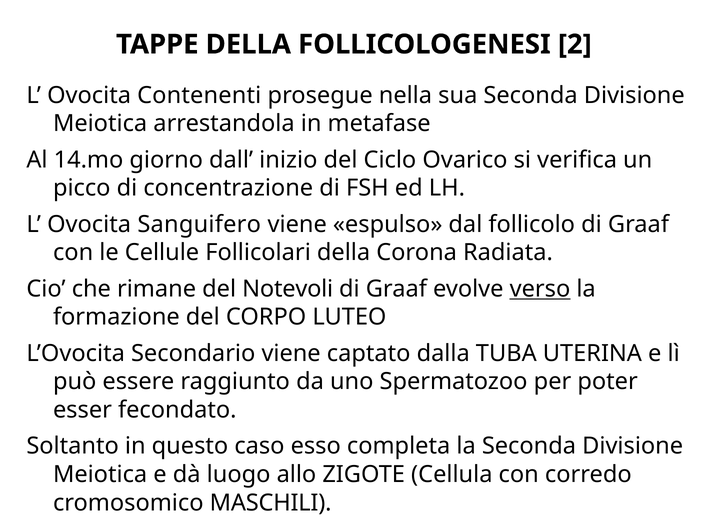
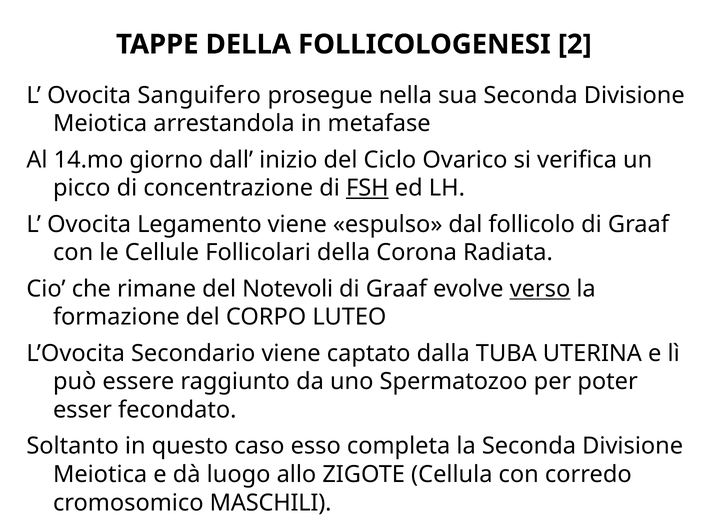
Contenenti: Contenenti -> Sanguifero
FSH underline: none -> present
Sanguifero: Sanguifero -> Legamento
